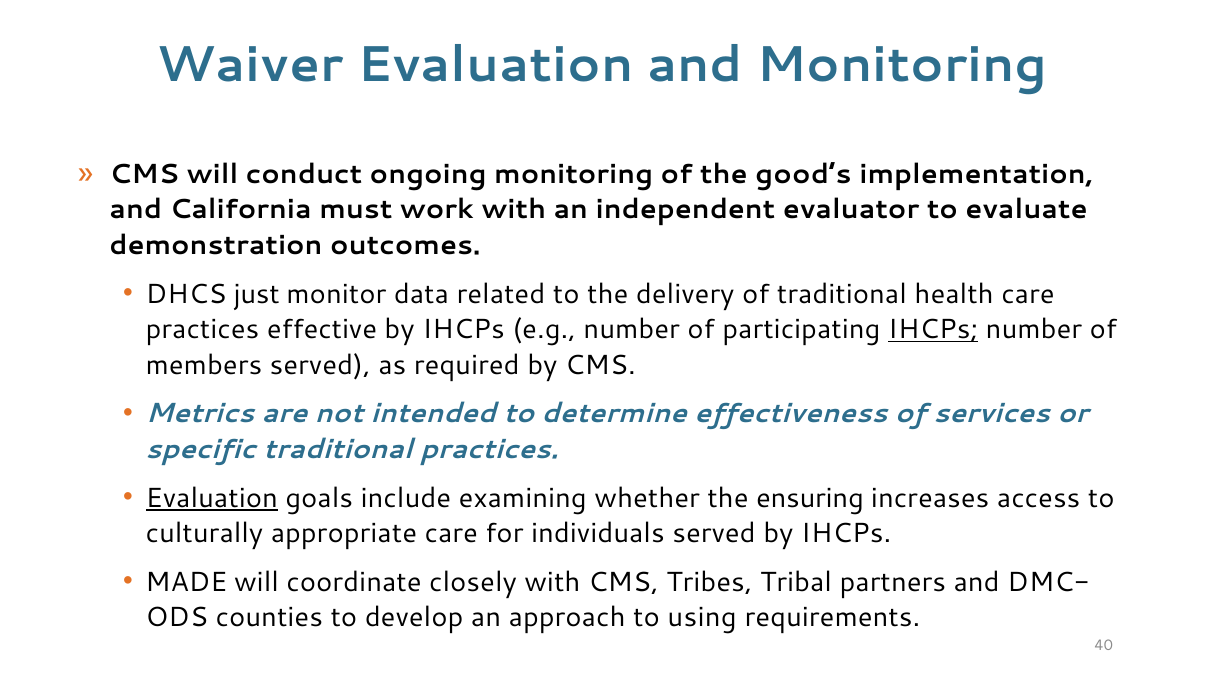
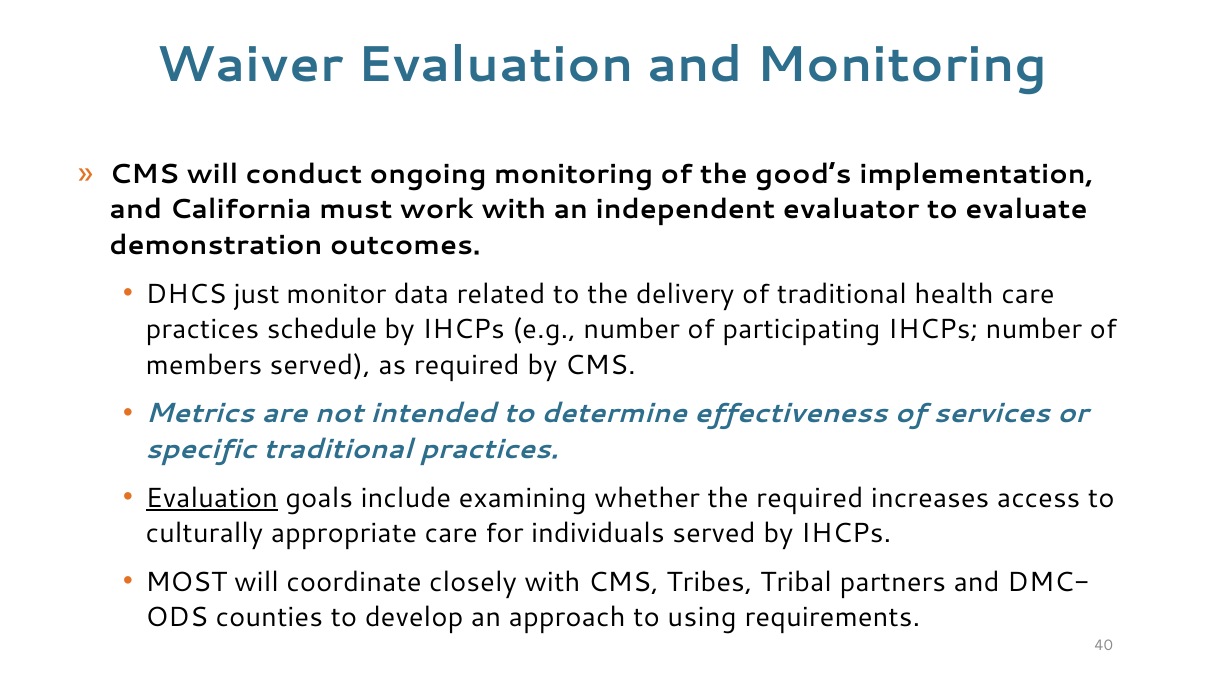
effective: effective -> schedule
IHCPs at (933, 330) underline: present -> none
the ensuring: ensuring -> required
MADE: MADE -> MOST
